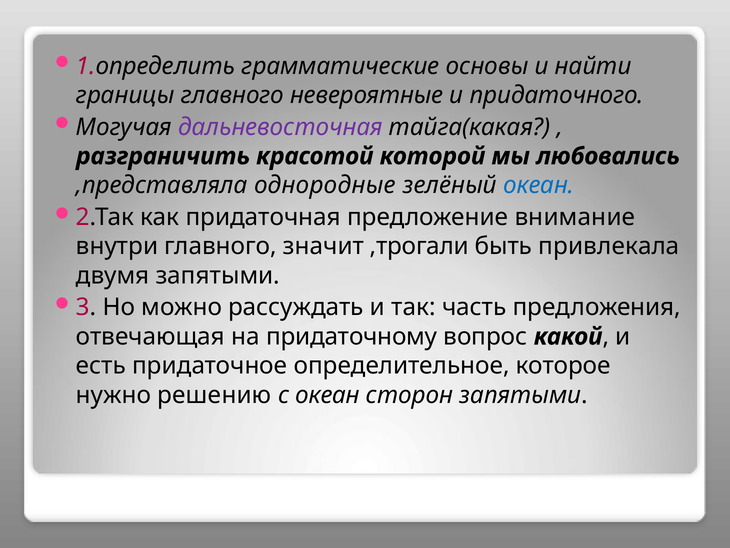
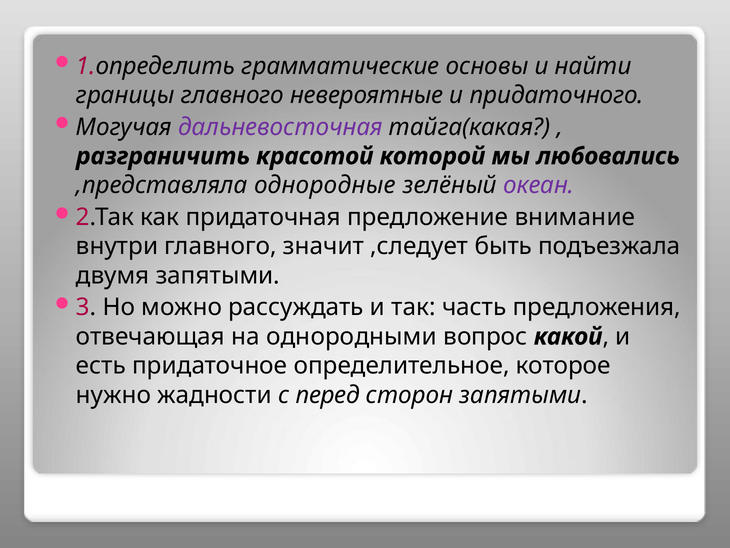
океан at (539, 185) colour: blue -> purple
,трогали: ,трогали -> ,следует
привлекала: привлекала -> подъезжала
придаточному: придаточному -> однородными
решению: решению -> жадности
с океан: океан -> перед
